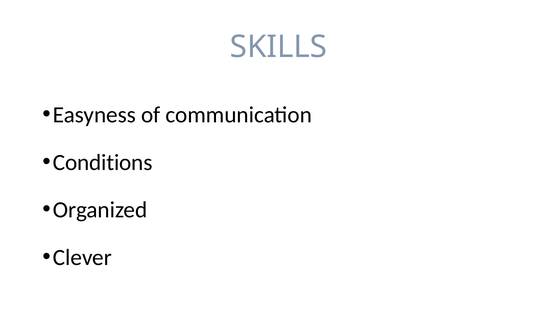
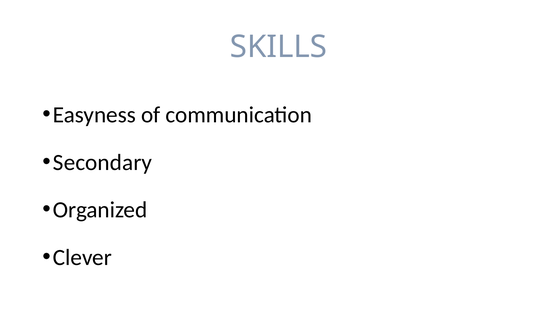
Conditions: Conditions -> Secondary
